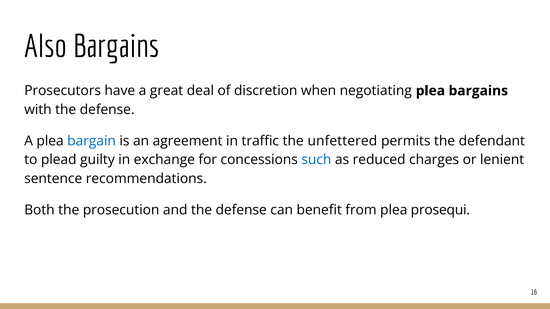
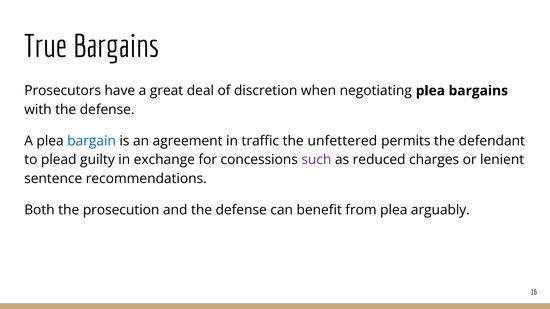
Also: Also -> True
such colour: blue -> purple
prosequi: prosequi -> arguably
